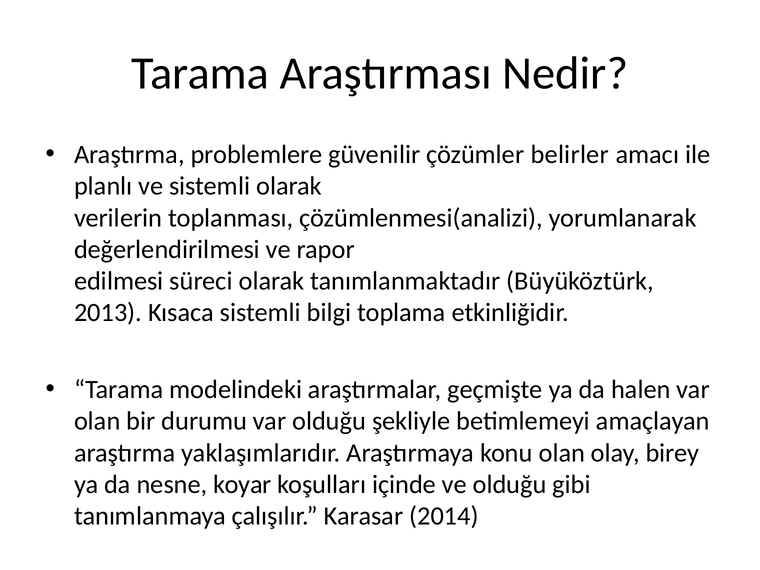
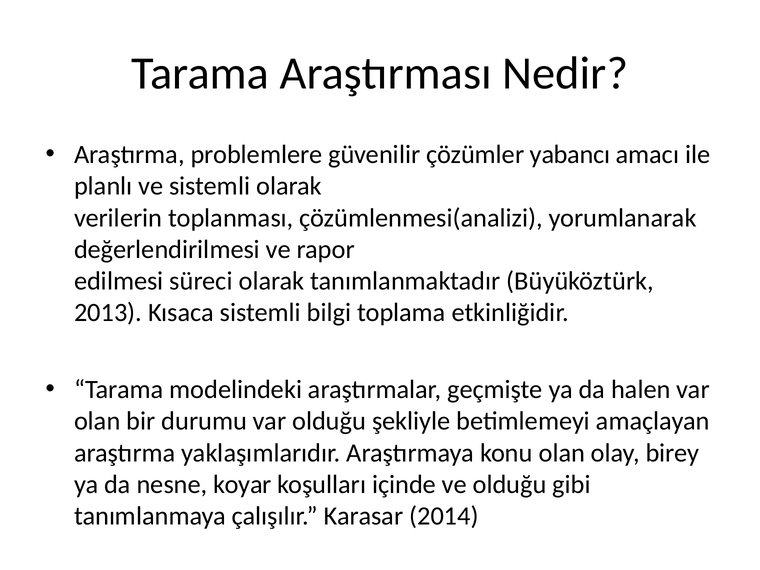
belirler: belirler -> yabancı
